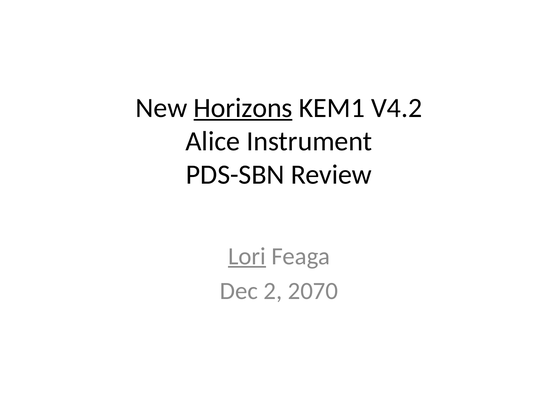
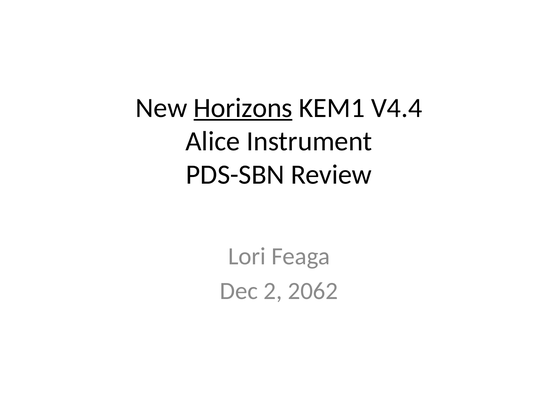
V4.2: V4.2 -> V4.4
Lori underline: present -> none
2070: 2070 -> 2062
